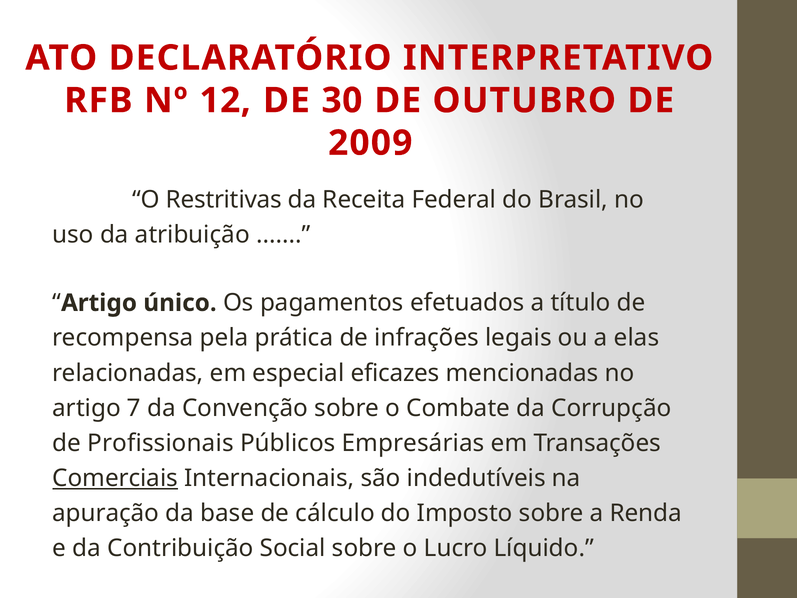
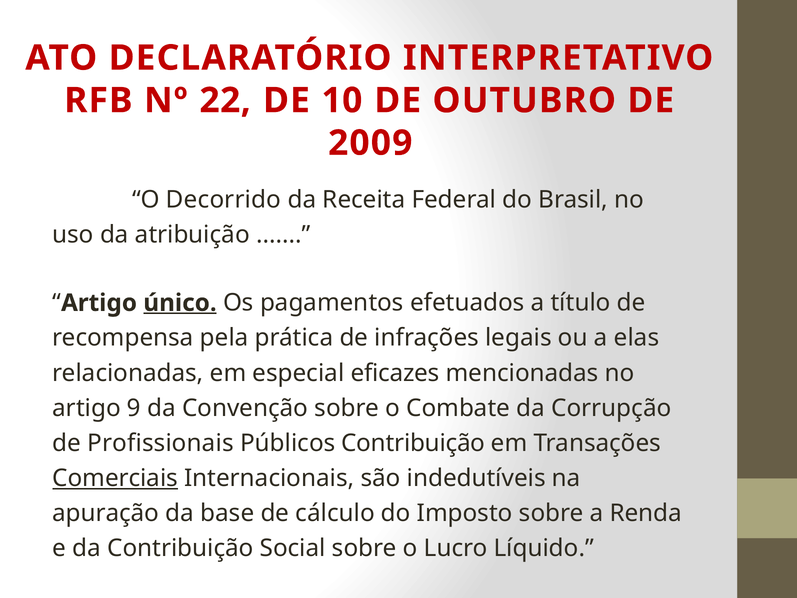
12: 12 -> 22
30: 30 -> 10
Restritivas: Restritivas -> Decorrido
único underline: none -> present
7: 7 -> 9
Públicos Empresárias: Empresárias -> Contribuição
